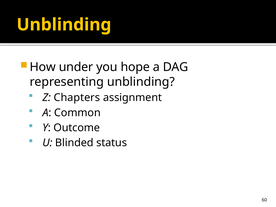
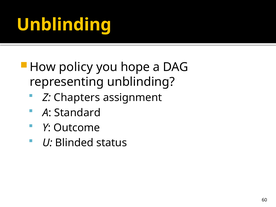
under: under -> policy
Common: Common -> Standard
